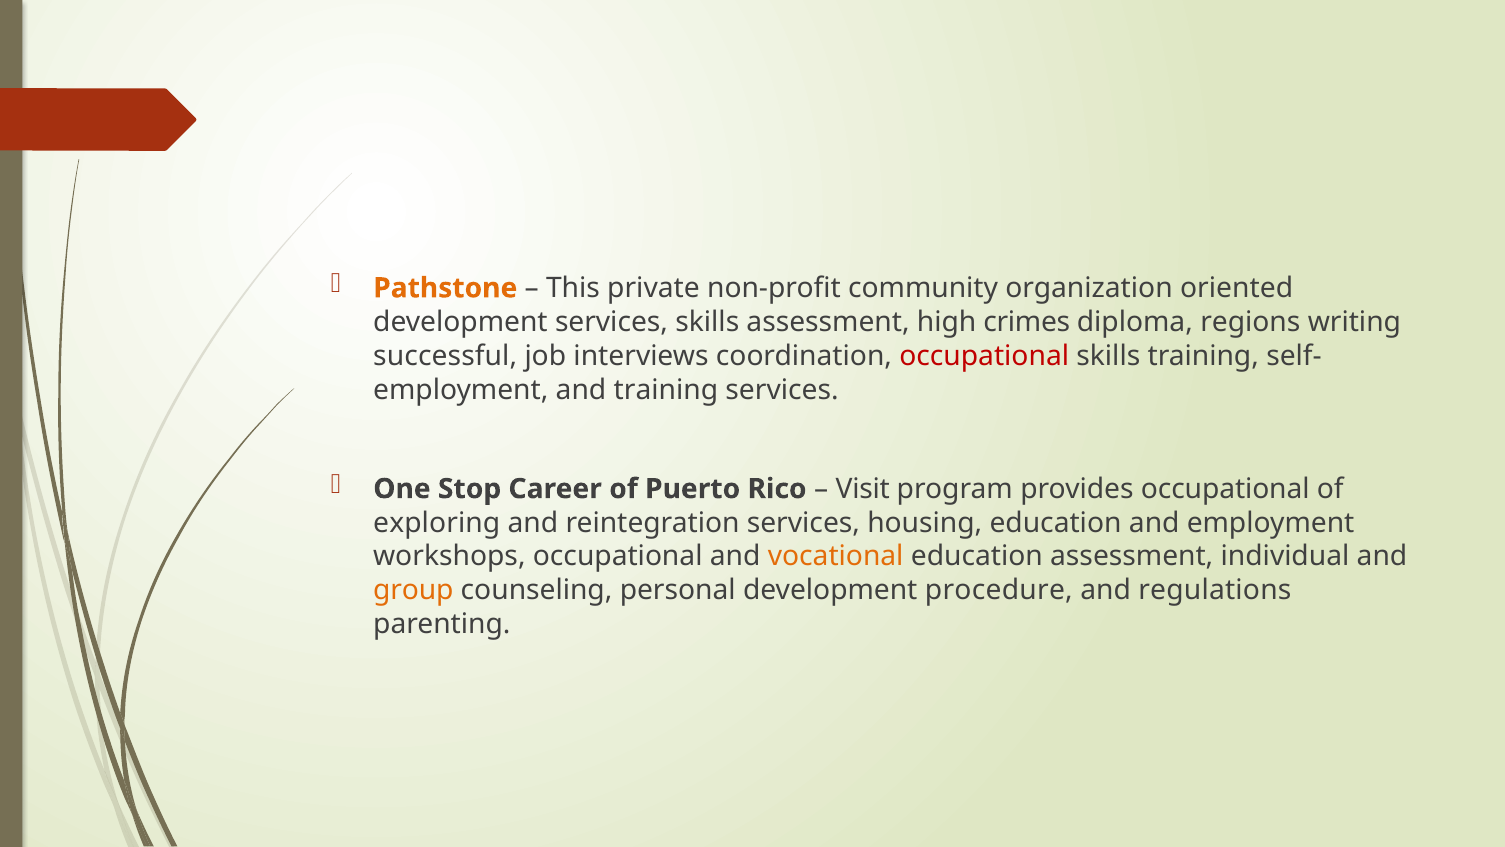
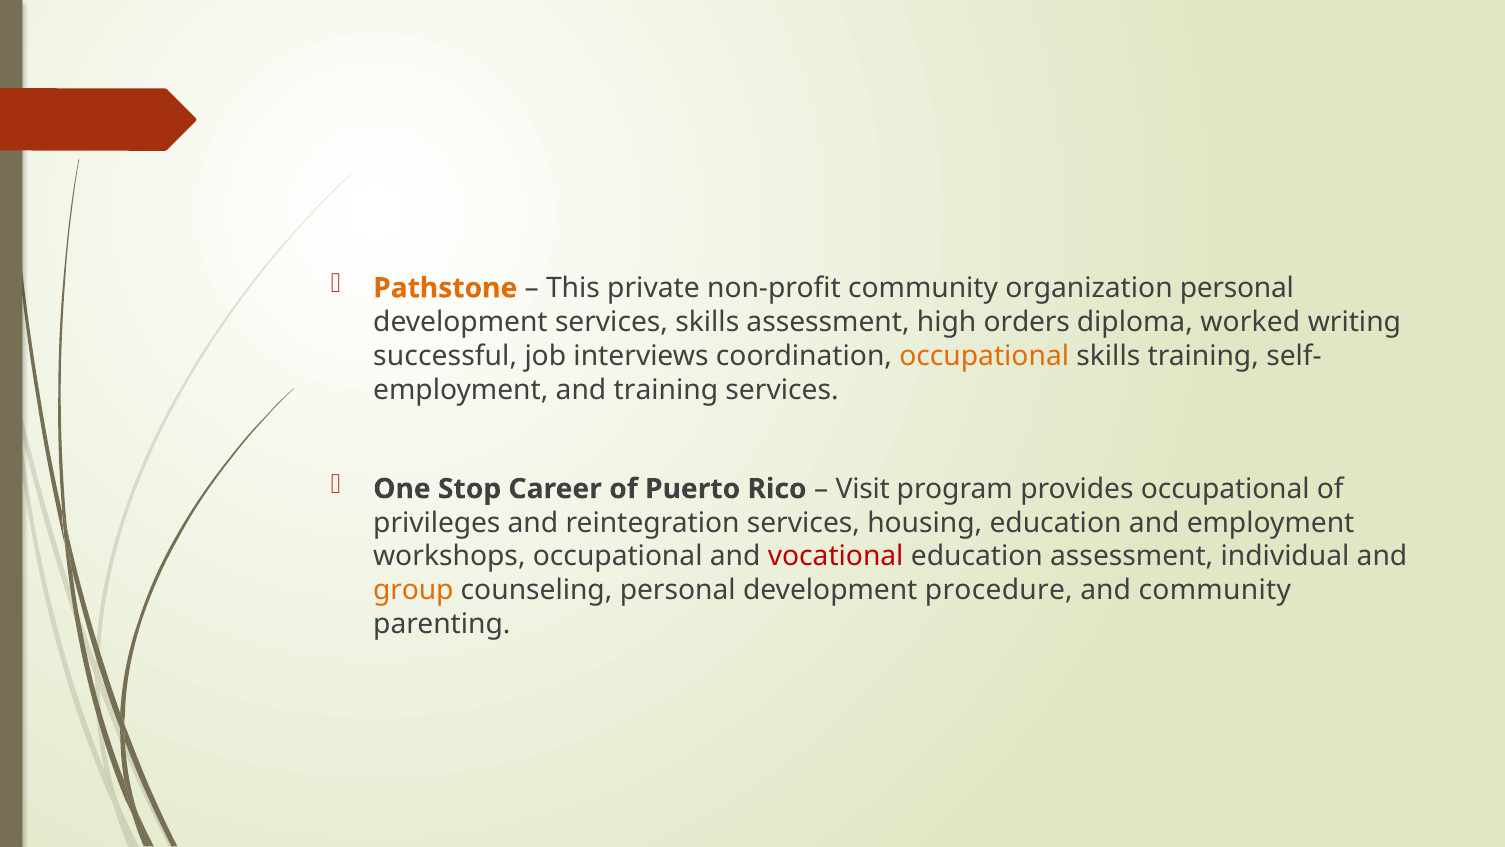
organization oriented: oriented -> personal
crimes: crimes -> orders
regions: regions -> worked
occupational at (984, 356) colour: red -> orange
exploring: exploring -> privileges
vocational colour: orange -> red
and regulations: regulations -> community
